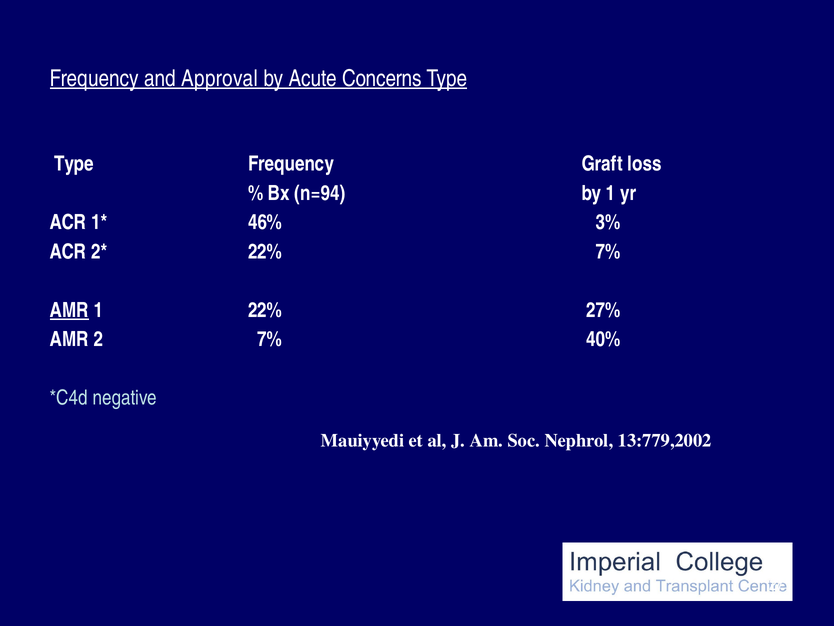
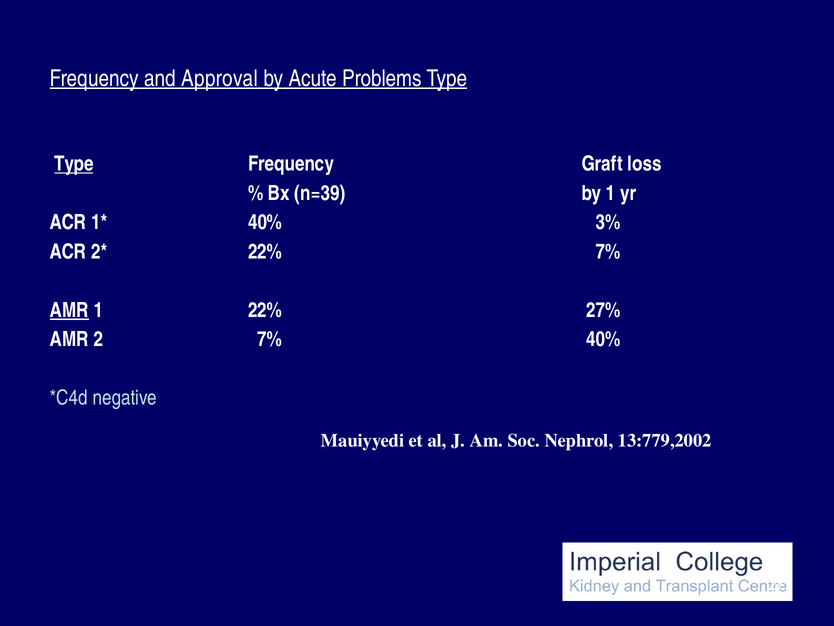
Concerns: Concerns -> Problems
Type at (74, 164) underline: none -> present
n=94: n=94 -> n=39
46% at (265, 222): 46% -> 40%
